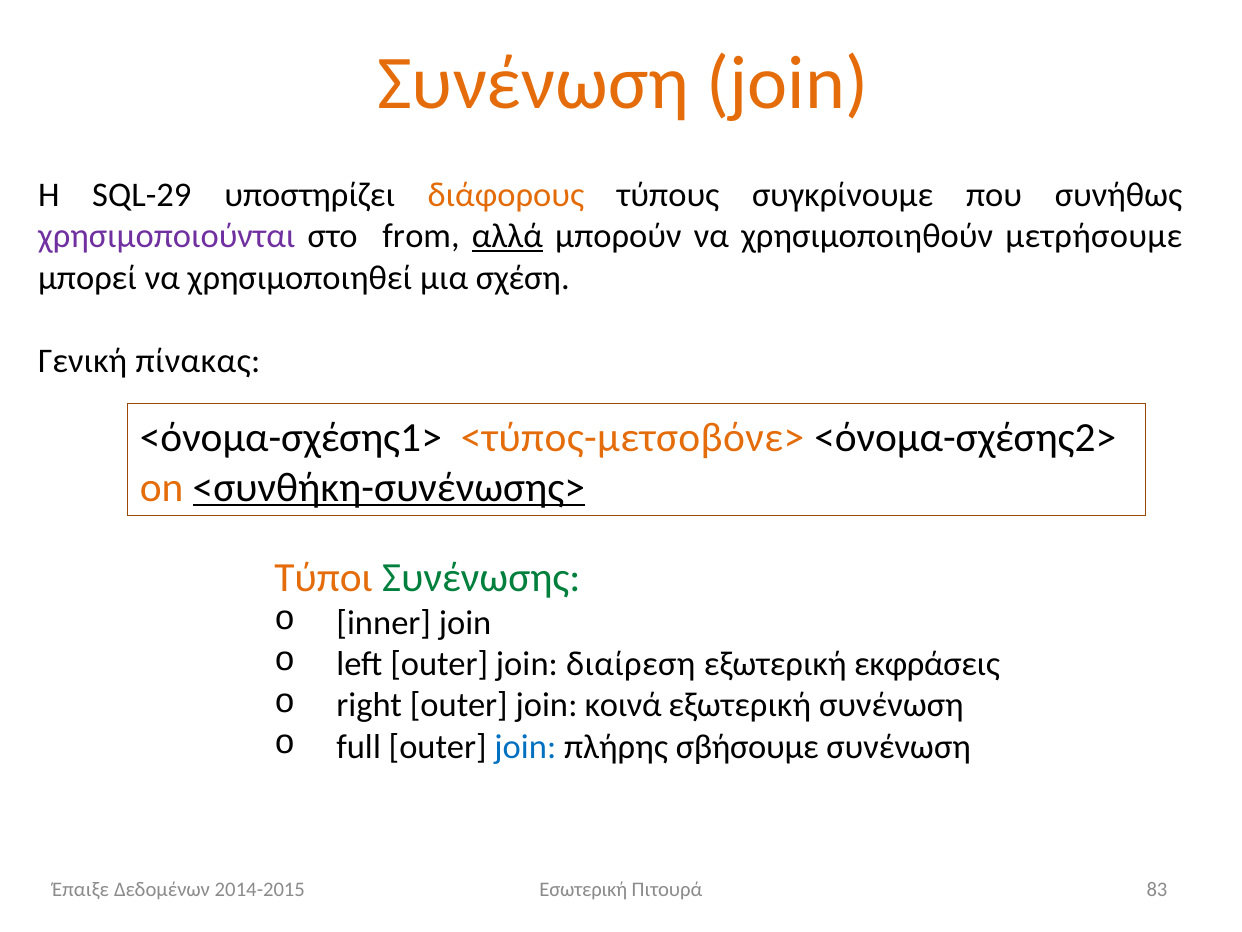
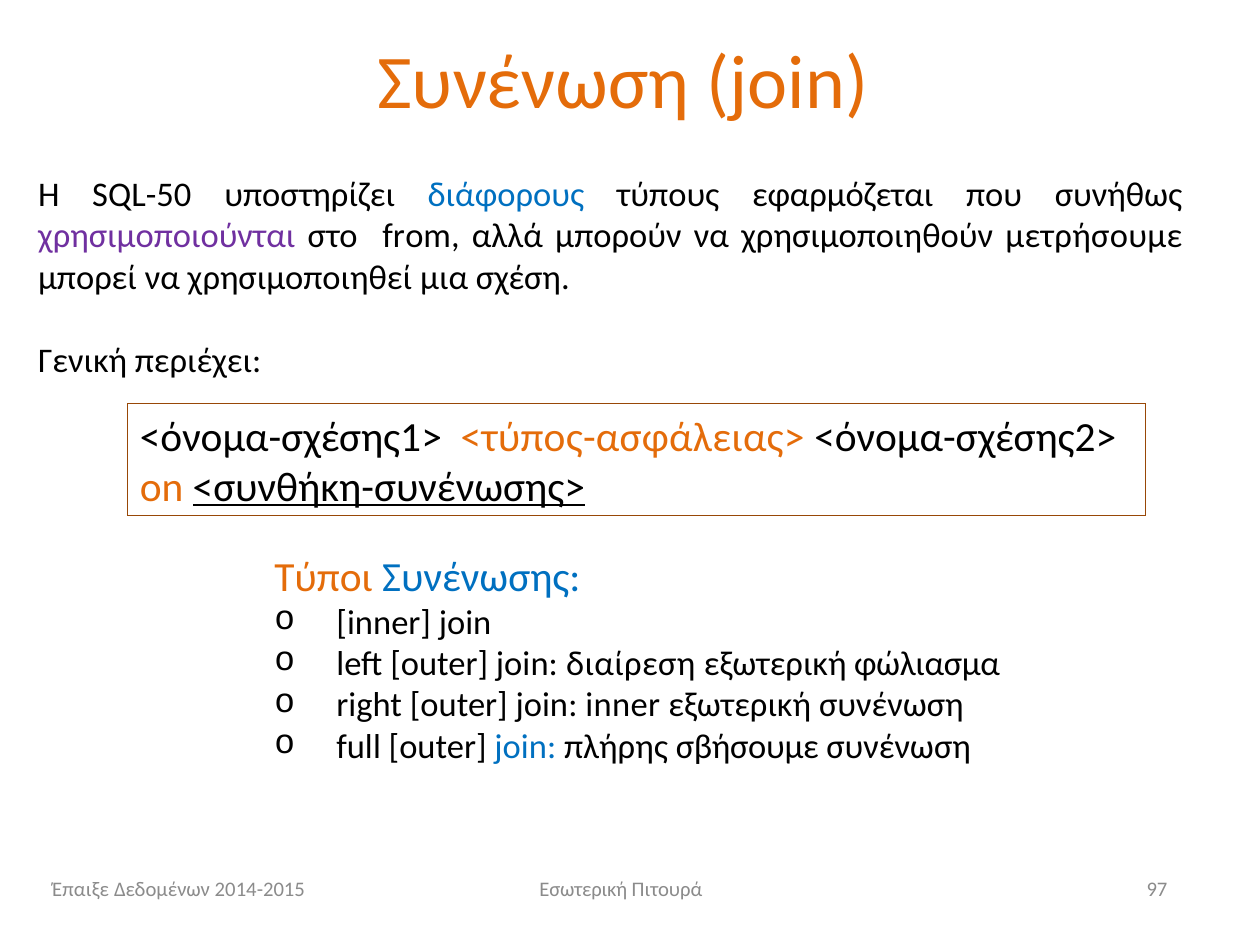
SQL-29: SQL-29 -> SQL-50
διάφορους colour: orange -> blue
συγκρίνουμε: συγκρίνουμε -> εφαρμόζεται
αλλά underline: present -> none
πίνακας: πίνακας -> περιέχει
<τύπος-μετσοβόνε>: <τύπος-μετσοβόνε> -> <τύπος-ασφάλειας>
Συνένωσης colour: green -> blue
εκφράσεις: εκφράσεις -> φώλιασμα
join κοινά: κοινά -> inner
83: 83 -> 97
